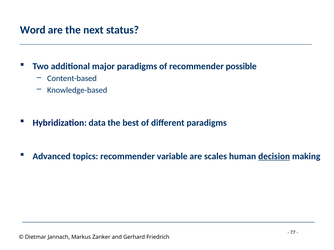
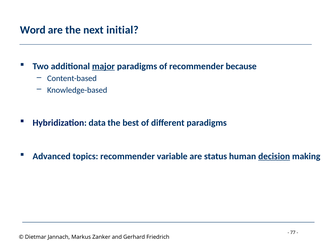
status: status -> initial
major underline: none -> present
possible: possible -> because
scales: scales -> status
